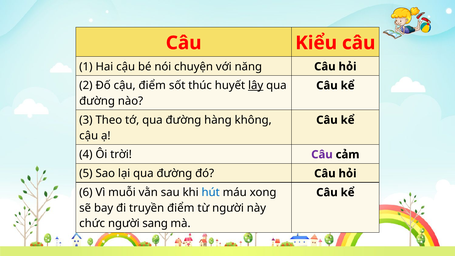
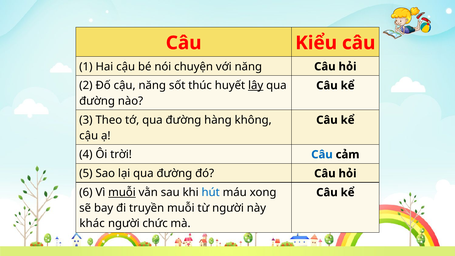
cậu điểm: điểm -> năng
Câu at (322, 155) colour: purple -> blue
muỗi at (122, 192) underline: none -> present
truyền điểm: điểm -> muỗi
chức: chức -> khác
sang: sang -> chức
